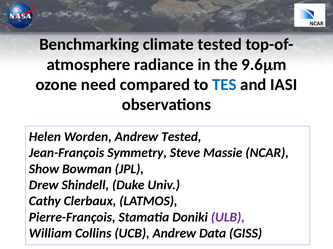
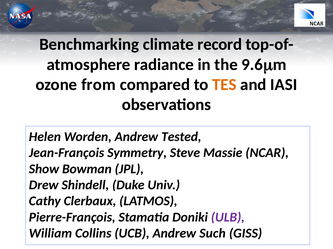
climate tested: tested -> record
need: need -> from
TES colour: blue -> orange
Data: Data -> Such
